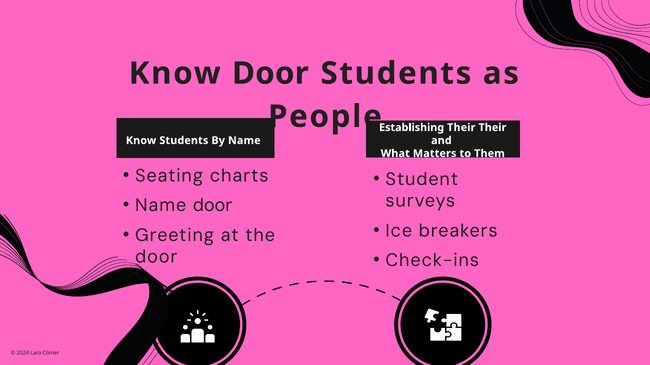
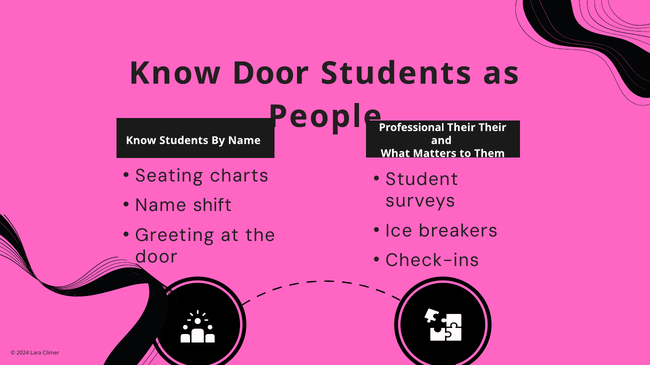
Establishing: Establishing -> Professional
door at (213, 206): door -> shift
